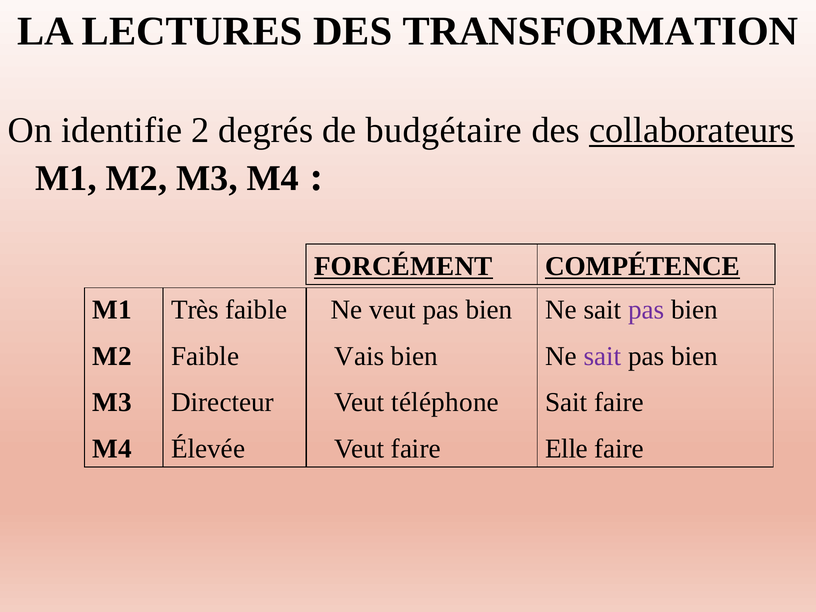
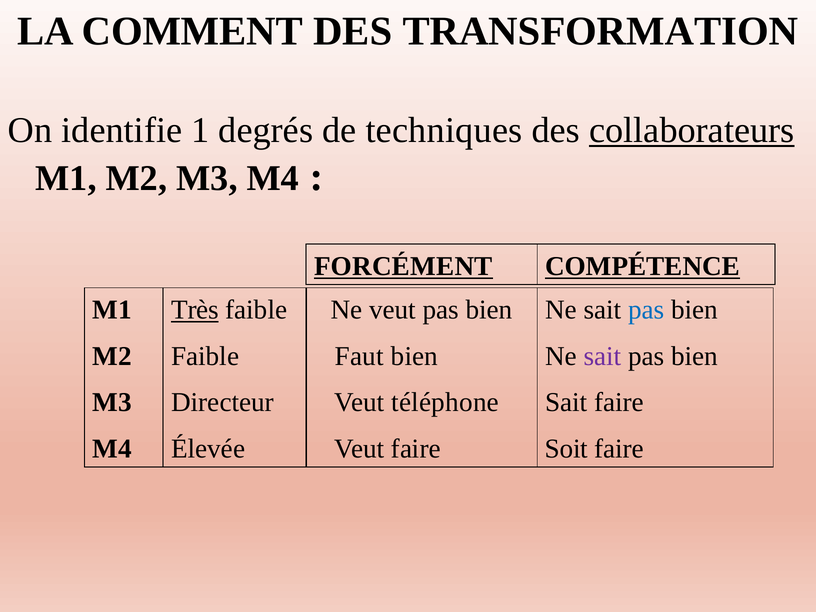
LECTURES: LECTURES -> COMMENT
2: 2 -> 1
budgétaire: budgétaire -> techniques
Très underline: none -> present
pas at (646, 310) colour: purple -> blue
Vais: Vais -> Faut
Elle: Elle -> Soit
